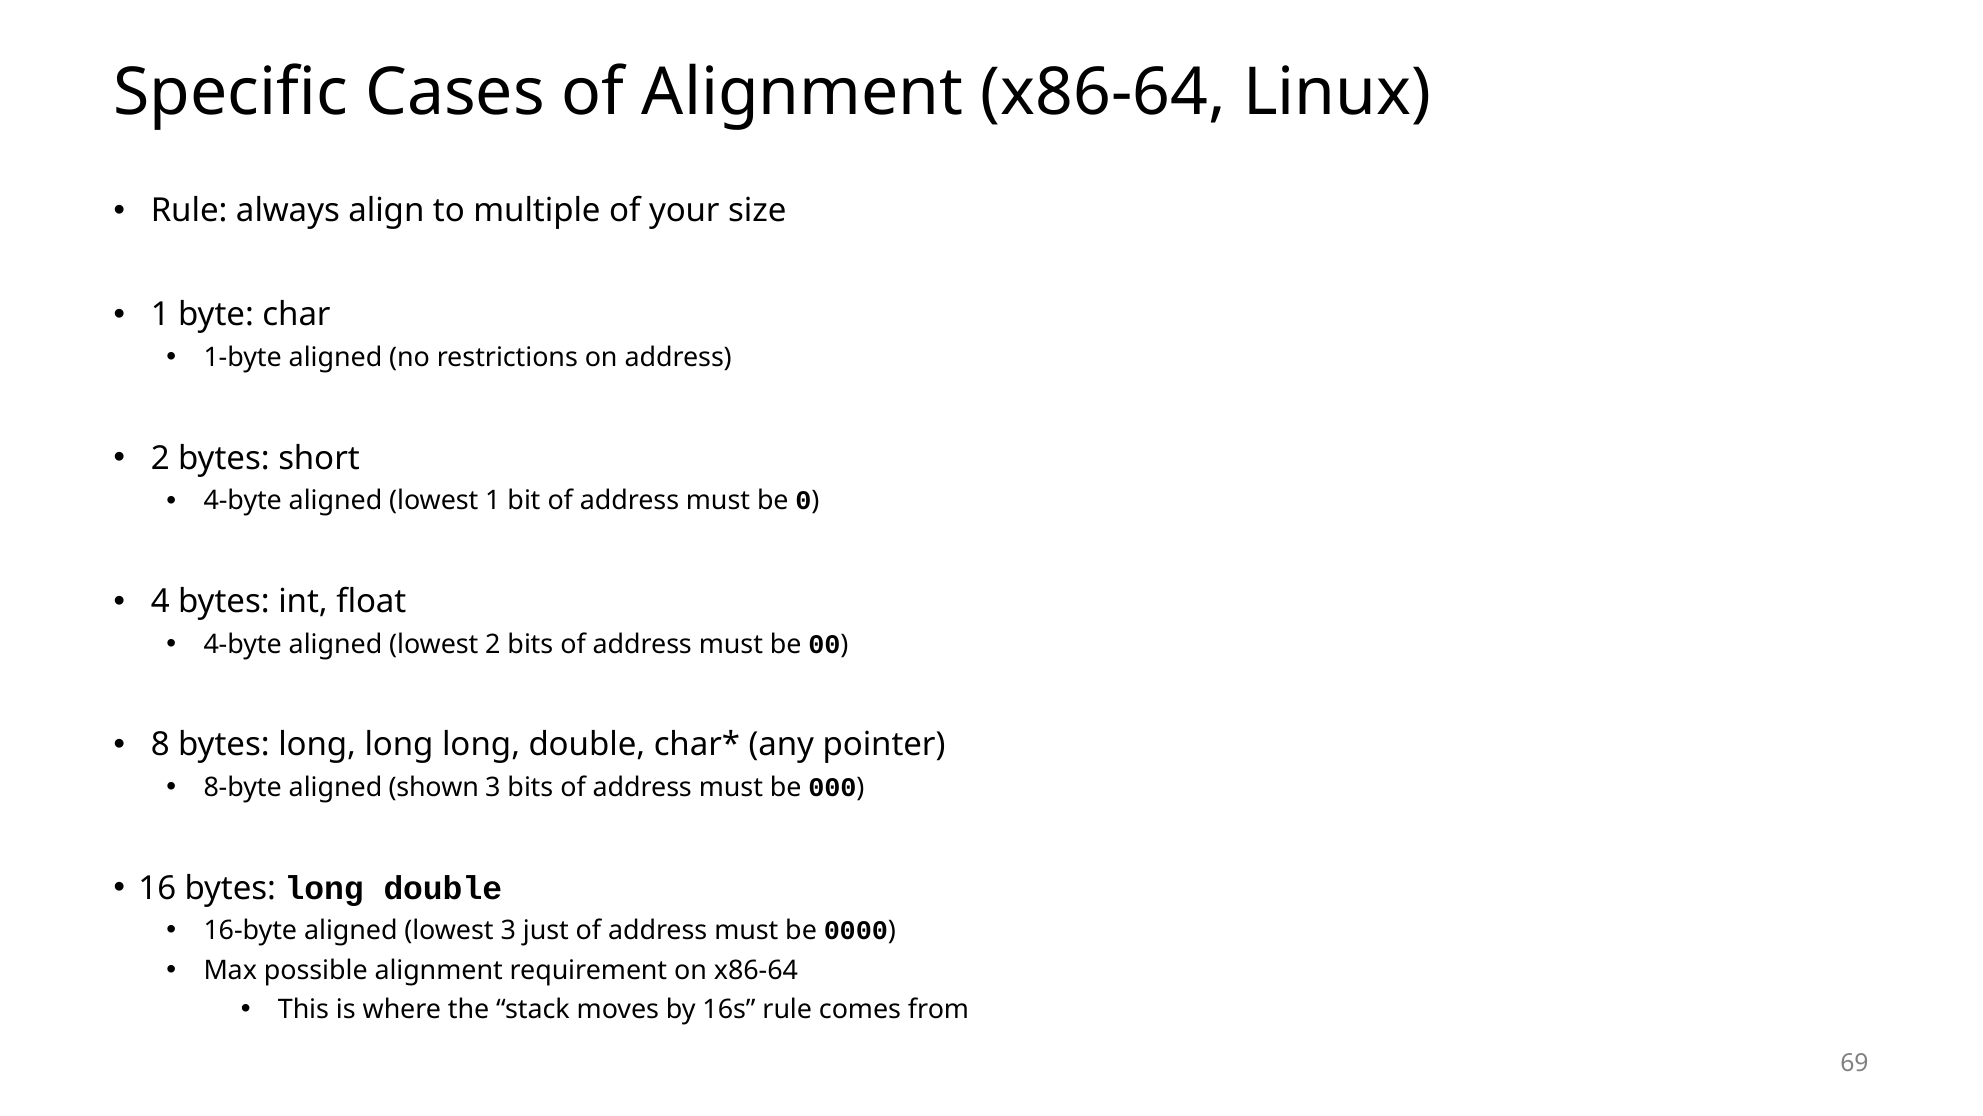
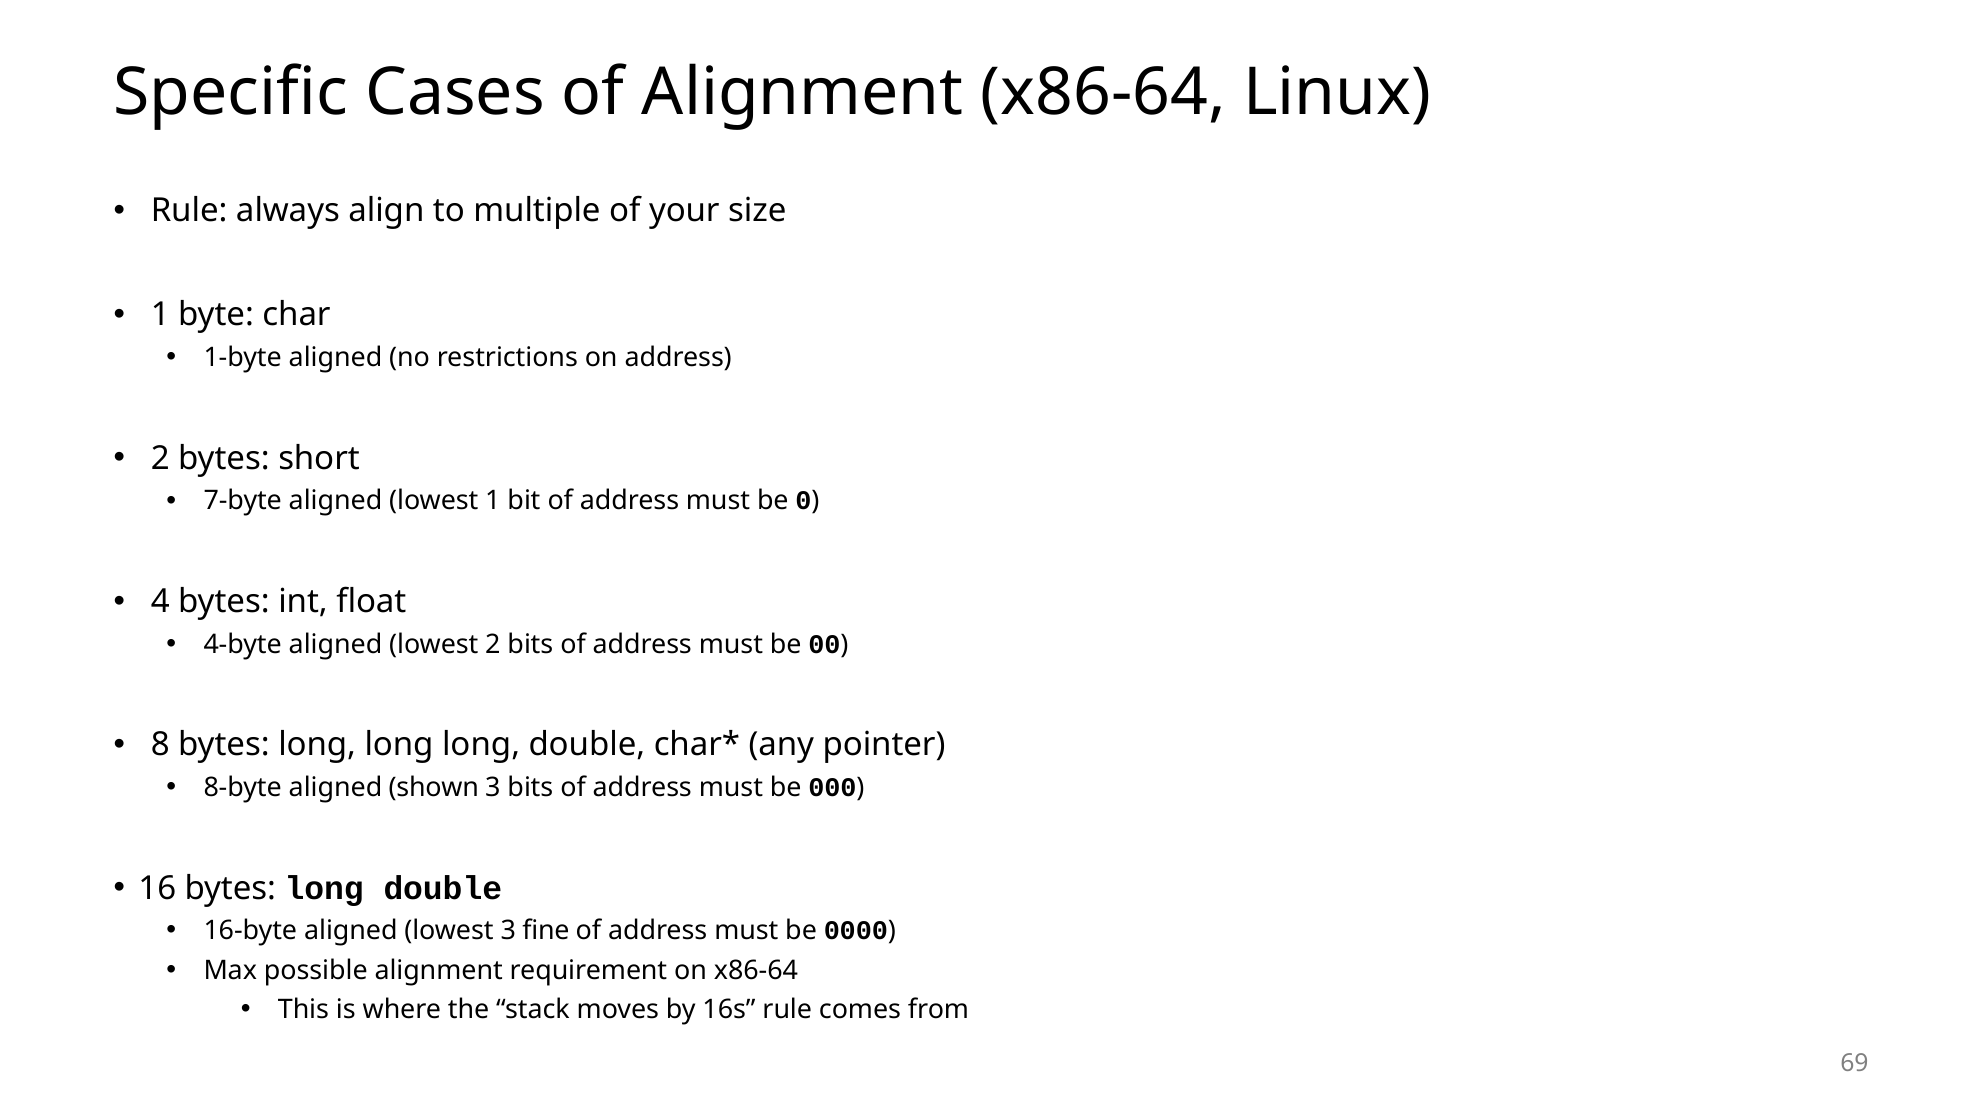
4-byte at (243, 501): 4-byte -> 7-byte
just: just -> fine
